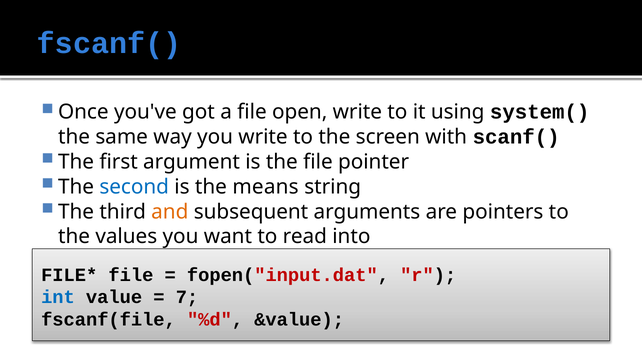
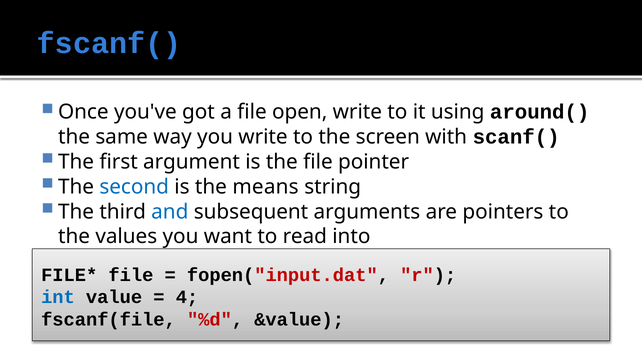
system(: system( -> around(
and colour: orange -> blue
7: 7 -> 4
